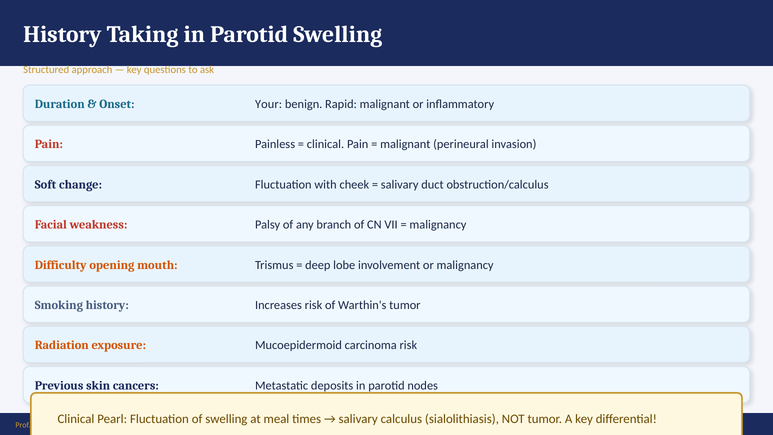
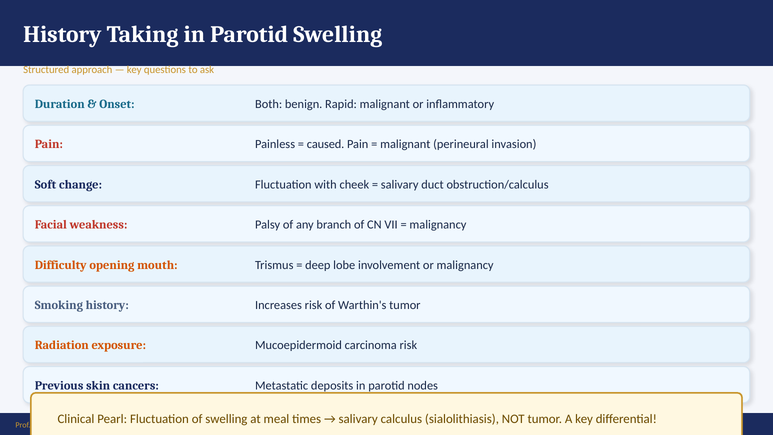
Your: Your -> Both
clinical: clinical -> caused
